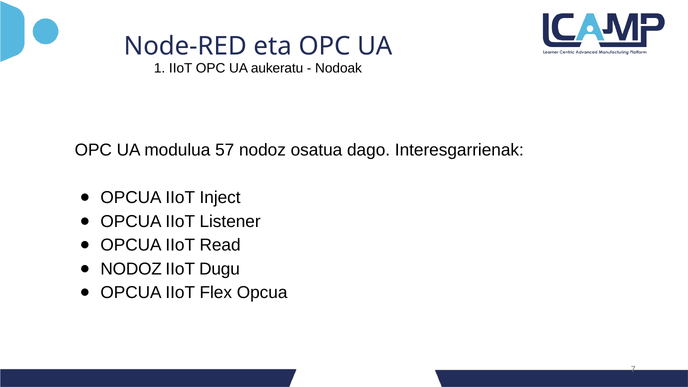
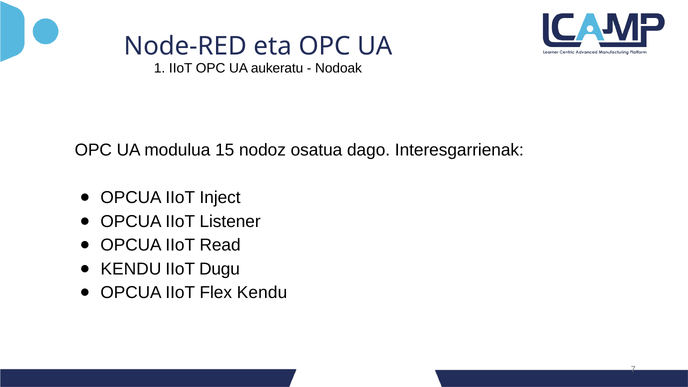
57: 57 -> 15
NODOZ at (131, 269): NODOZ -> KENDU
Flex Opcua: Opcua -> Kendu
